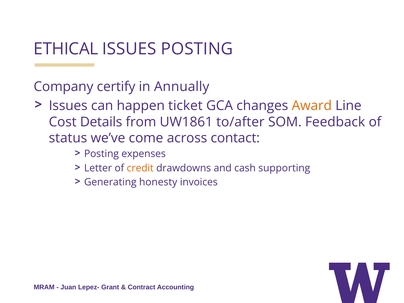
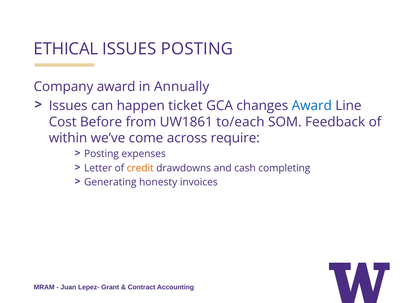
Company certify: certify -> award
Award at (312, 106) colour: orange -> blue
Details: Details -> Before
to/after: to/after -> to/each
status: status -> within
contact: contact -> require
supporting: supporting -> completing
